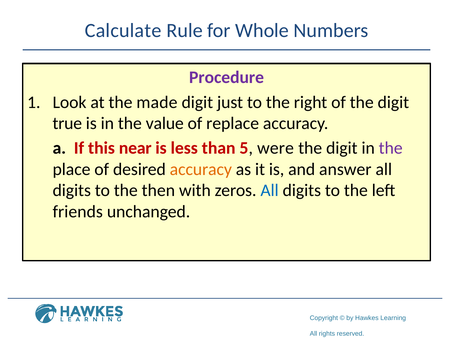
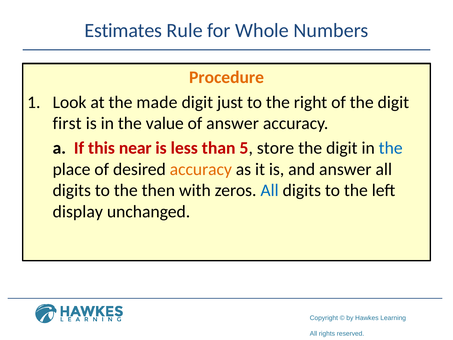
Calculate: Calculate -> Estimates
Procedure colour: purple -> orange
true: true -> first
of replace: replace -> answer
were: were -> store
the at (391, 148) colour: purple -> blue
friends: friends -> display
